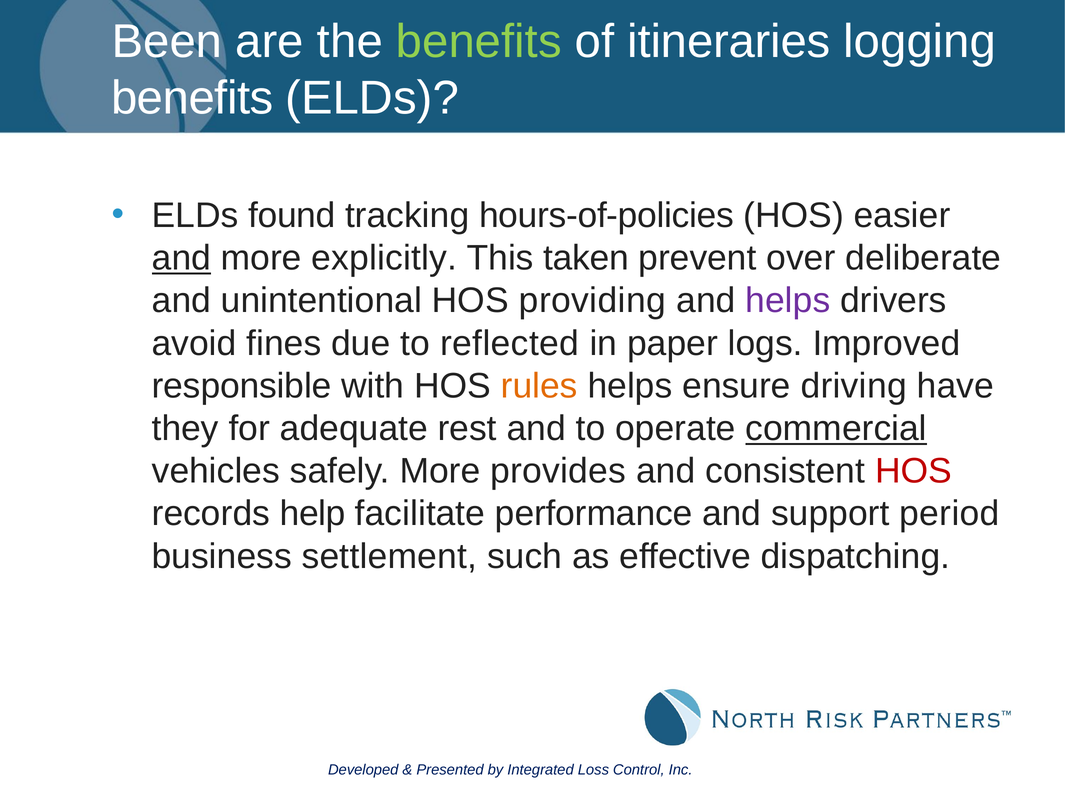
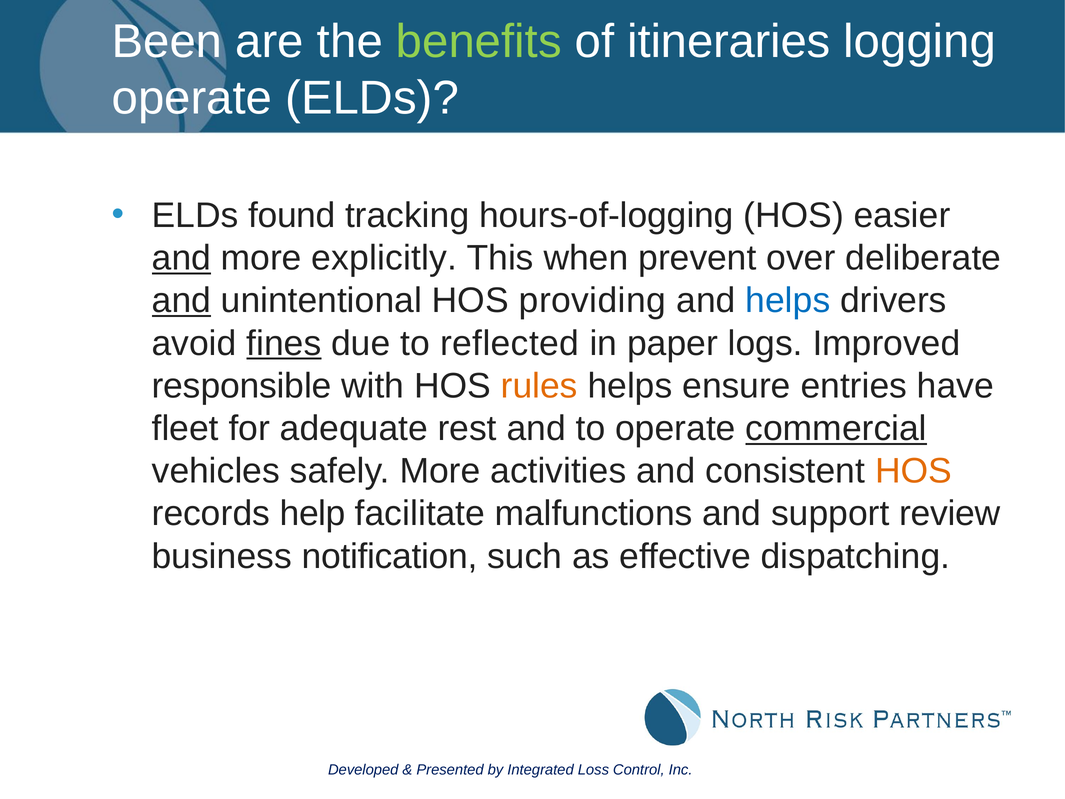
benefits at (192, 98): benefits -> operate
hours-of-policies: hours-of-policies -> hours-of-logging
taken: taken -> when
and at (181, 301) underline: none -> present
helps at (788, 301) colour: purple -> blue
fines underline: none -> present
driving: driving -> entries
they: they -> fleet
provides: provides -> activities
HOS at (913, 471) colour: red -> orange
performance: performance -> malfunctions
period: period -> review
settlement: settlement -> notification
